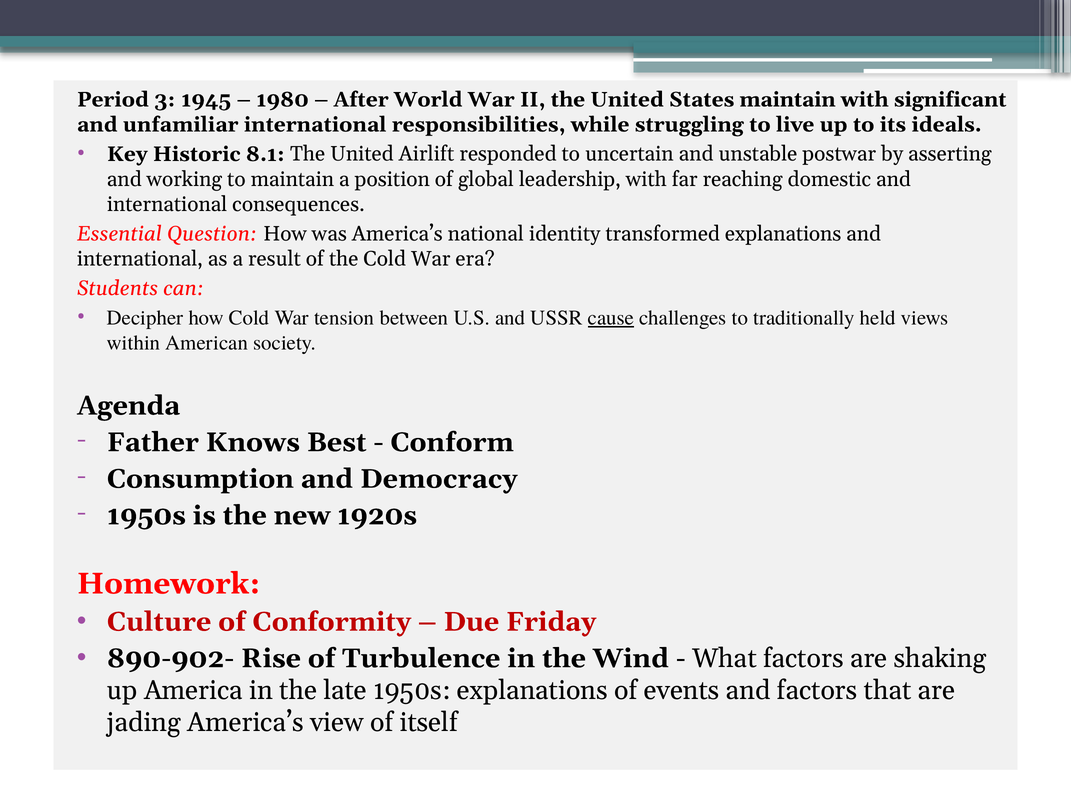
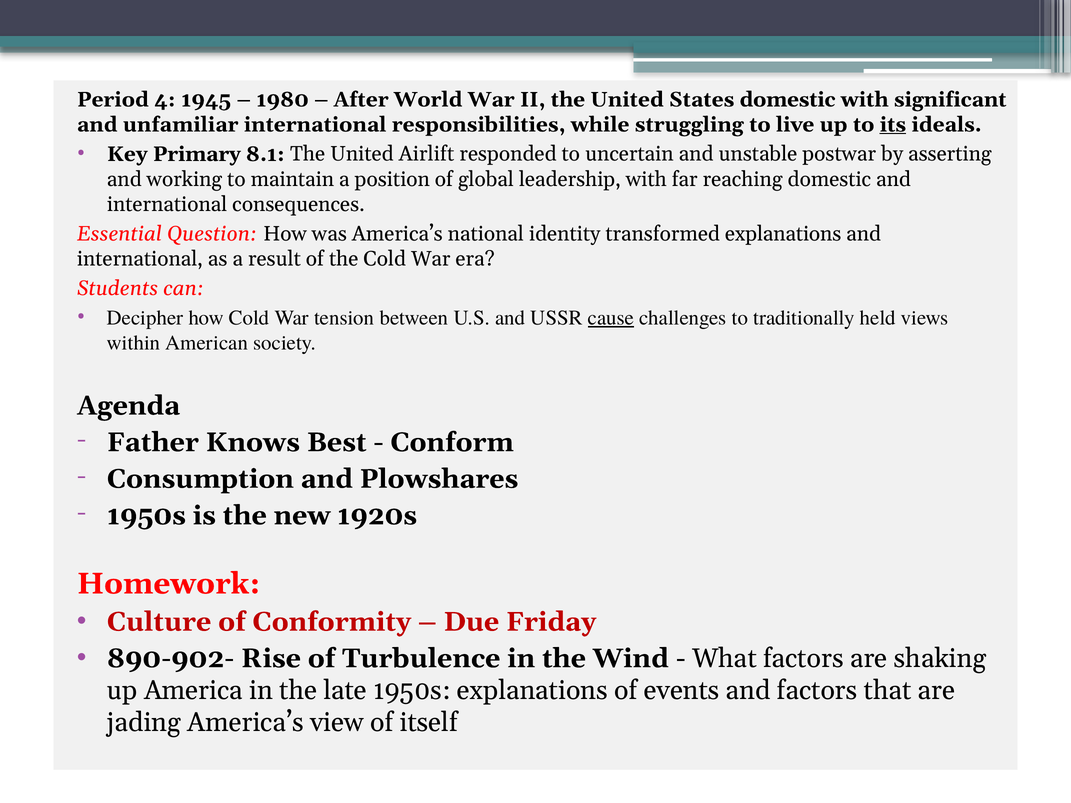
3: 3 -> 4
States maintain: maintain -> domestic
its underline: none -> present
Historic: Historic -> Primary
Democracy: Democracy -> Plowshares
